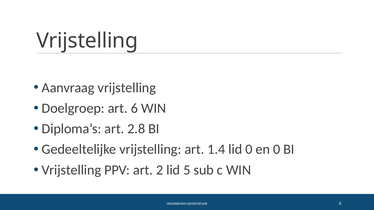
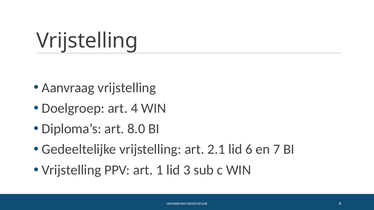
6: 6 -> 4
2.8: 2.8 -> 8.0
1.4: 1.4 -> 2.1
lid 0: 0 -> 6
en 0: 0 -> 7
2: 2 -> 1
5: 5 -> 3
